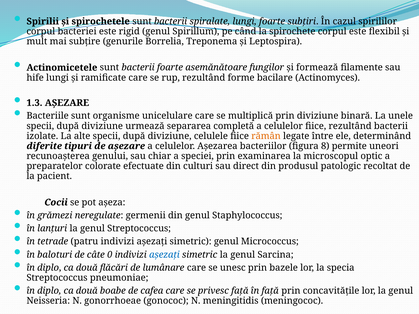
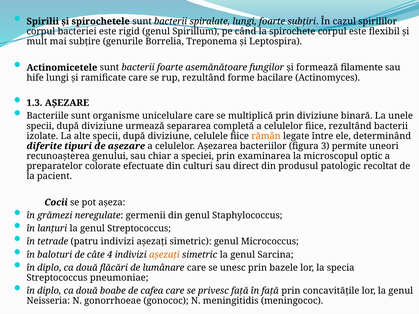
8: 8 -> 3
0: 0 -> 4
aşezaţi at (164, 255) colour: blue -> orange
